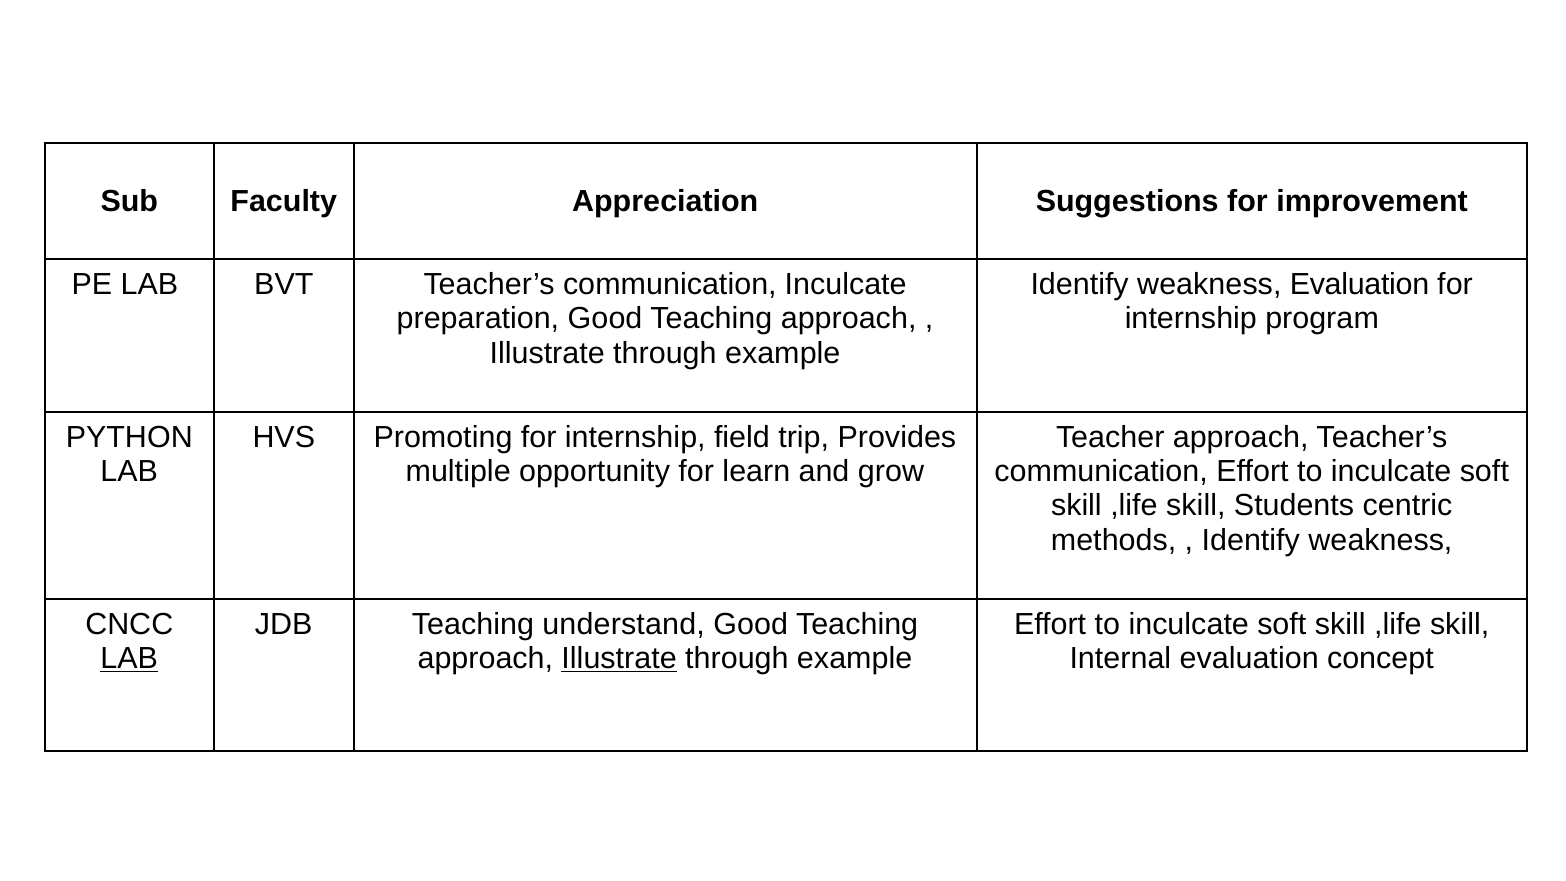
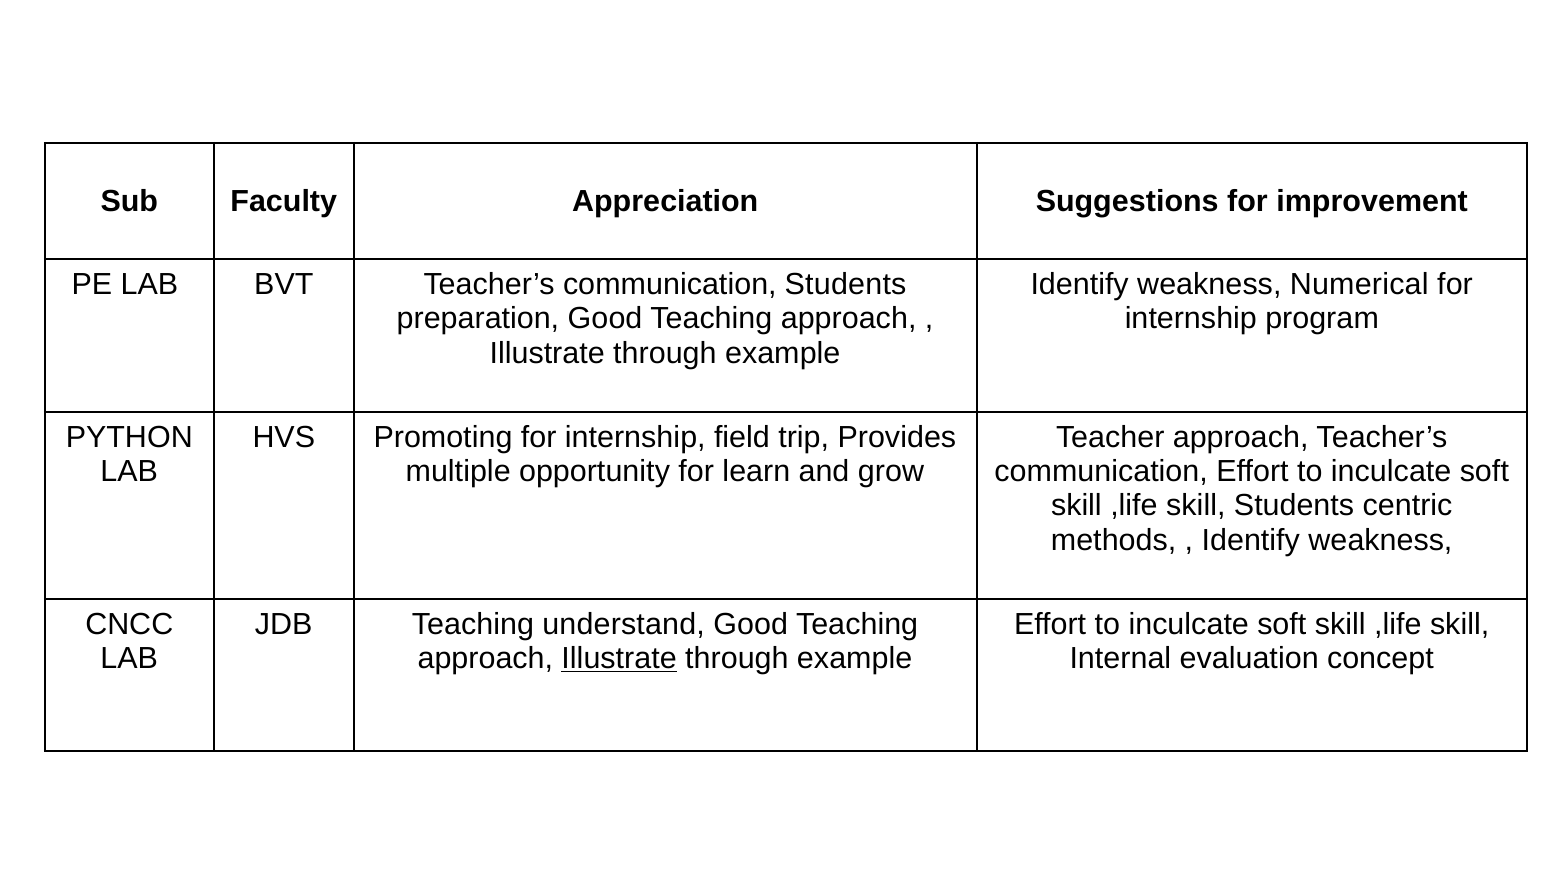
communication Inculcate: Inculcate -> Students
weakness Evaluation: Evaluation -> Numerical
LAB at (129, 658) underline: present -> none
